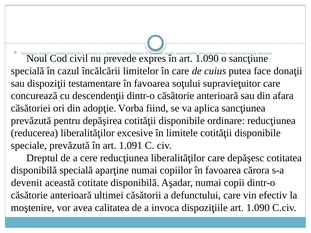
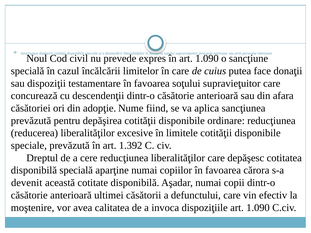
Vorba: Vorba -> Nume
1.091: 1.091 -> 1.392
